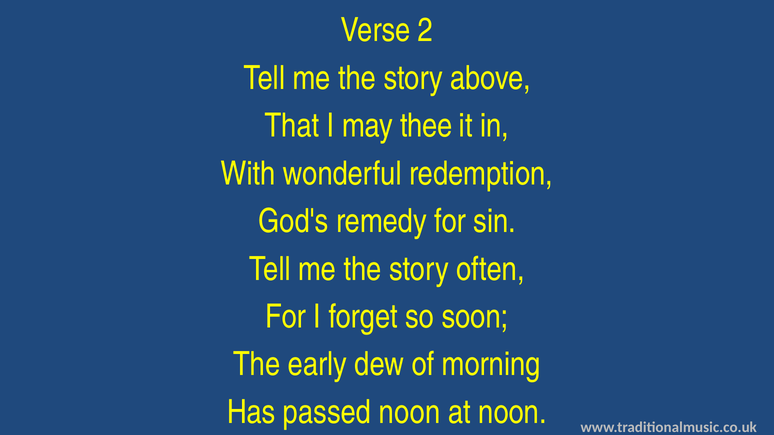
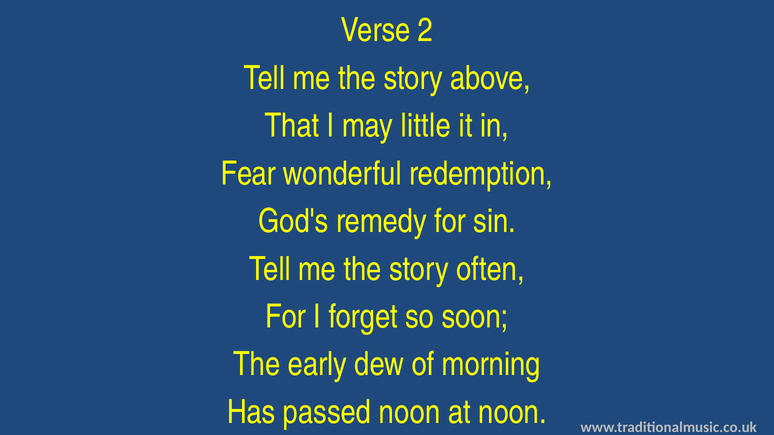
thee: thee -> little
With: With -> Fear
